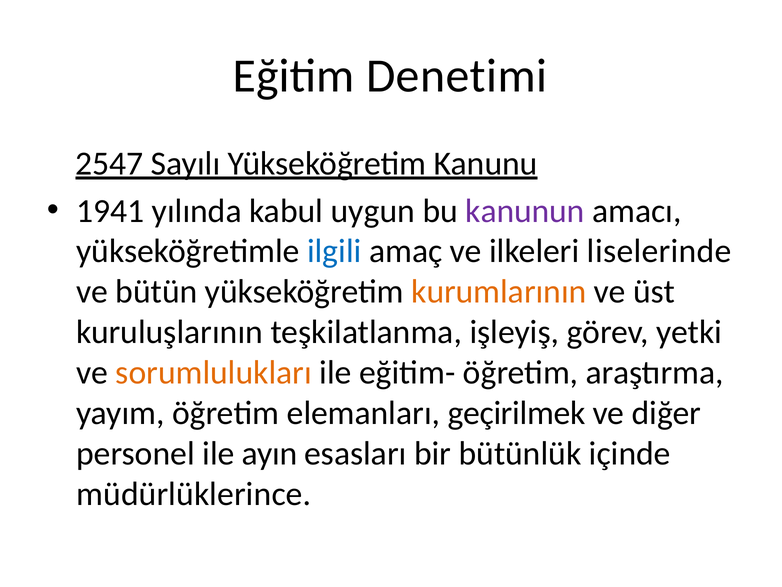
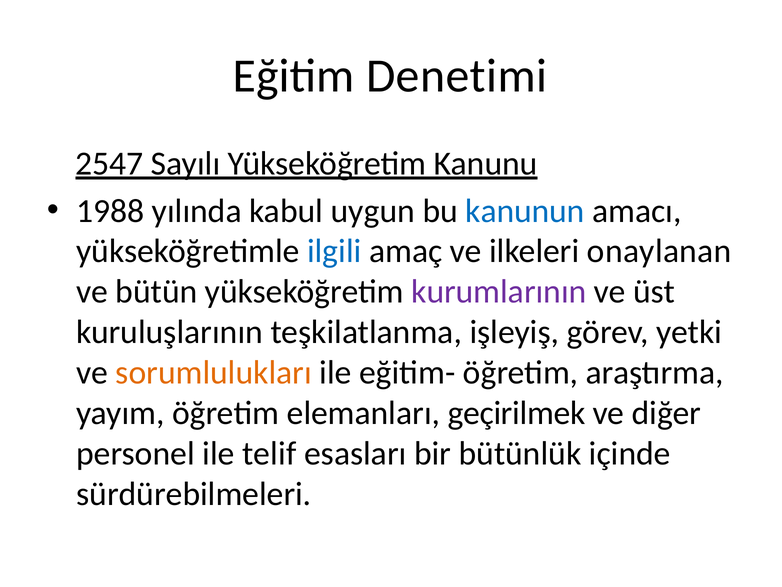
1941: 1941 -> 1988
kanunun colour: purple -> blue
liselerinde: liselerinde -> onaylanan
kurumlarının colour: orange -> purple
ayın: ayın -> telif
müdürlüklerince: müdürlüklerince -> sürdürebilmeleri
